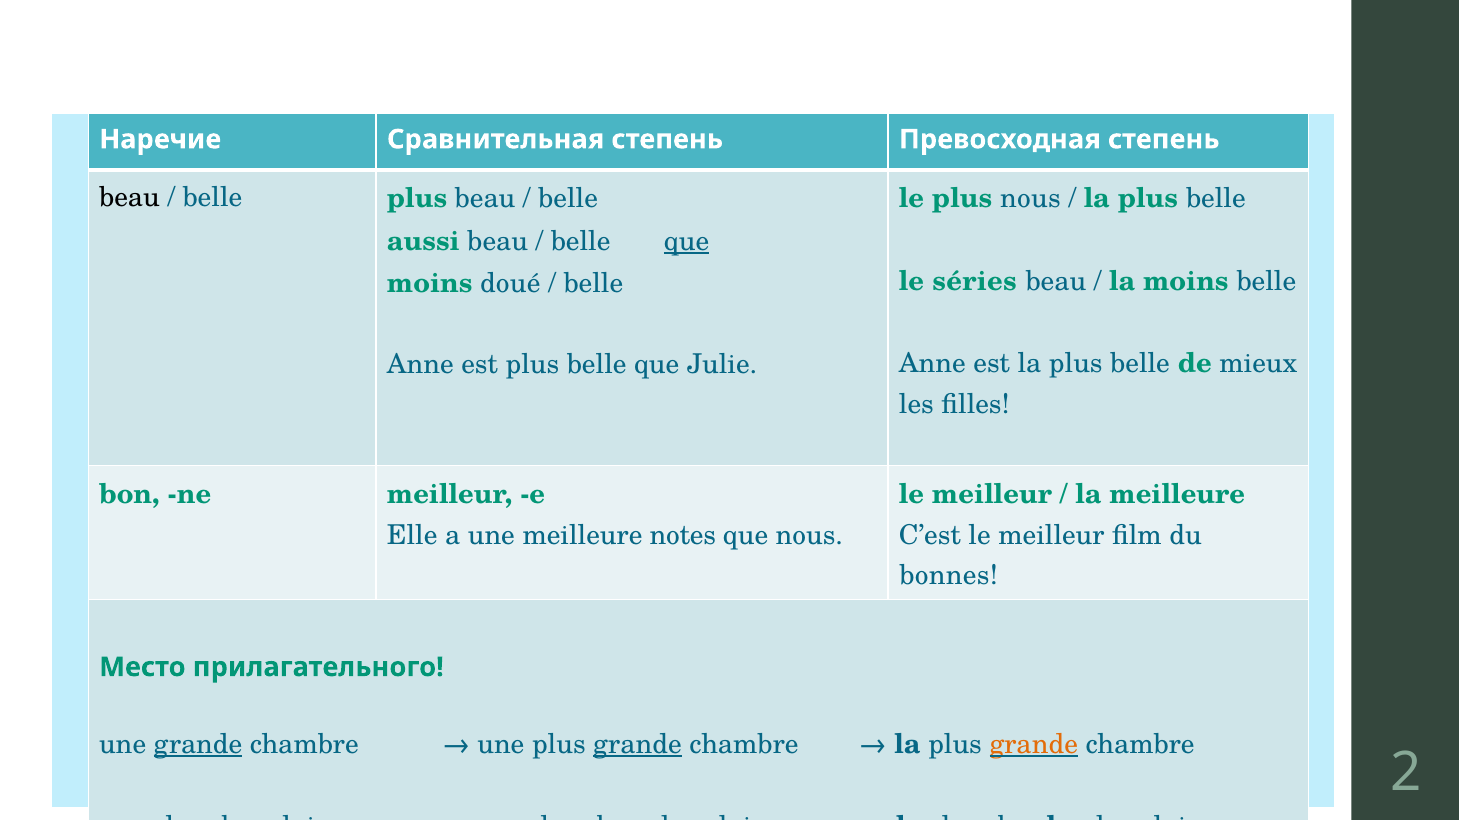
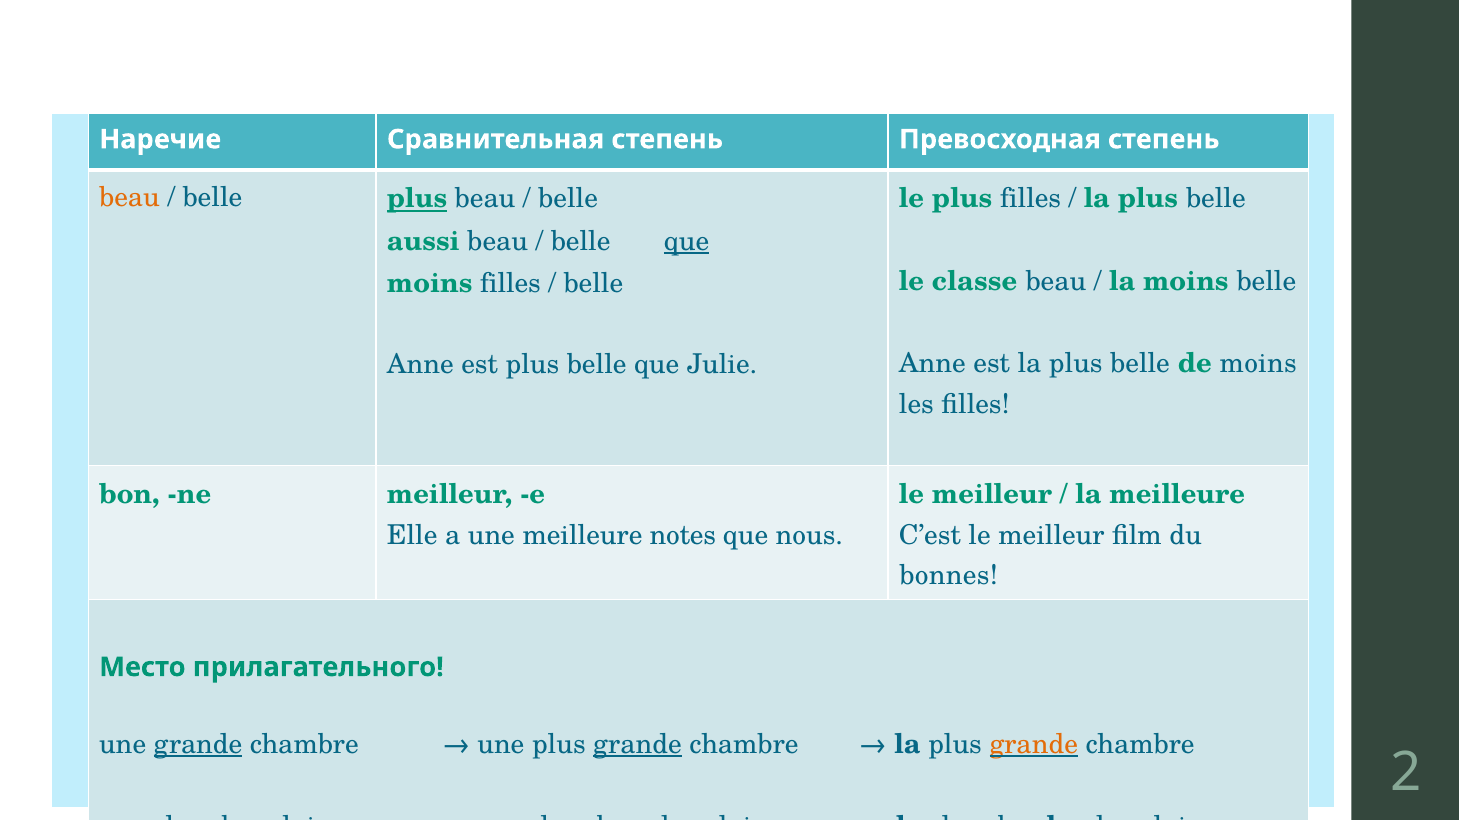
beau at (130, 198) colour: black -> orange
plus at (417, 199) underline: none -> present
plus nous: nous -> filles
séries: séries -> classe
moins doué: doué -> filles
de mieux: mieux -> moins
